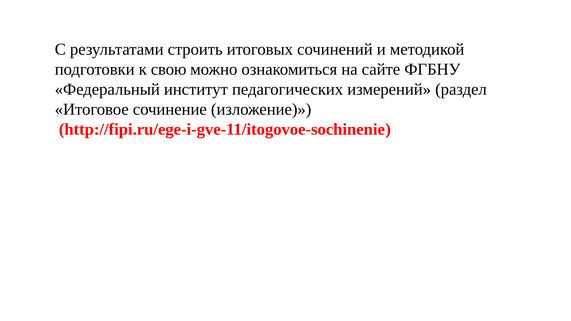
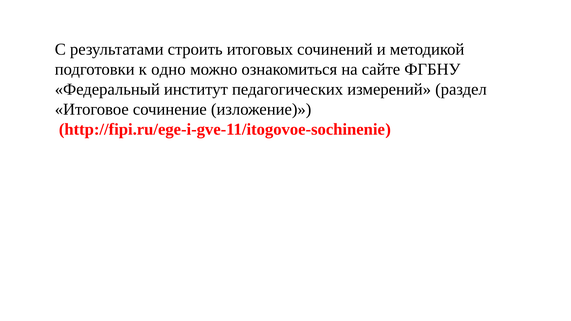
свою: свою -> одно
